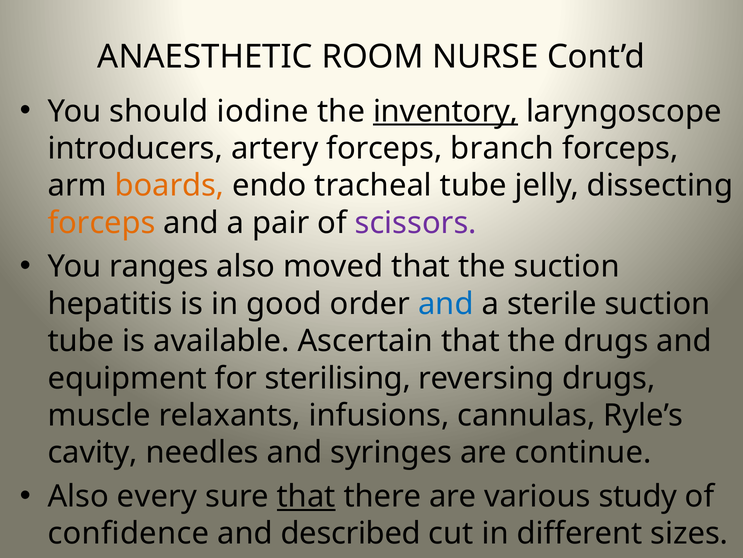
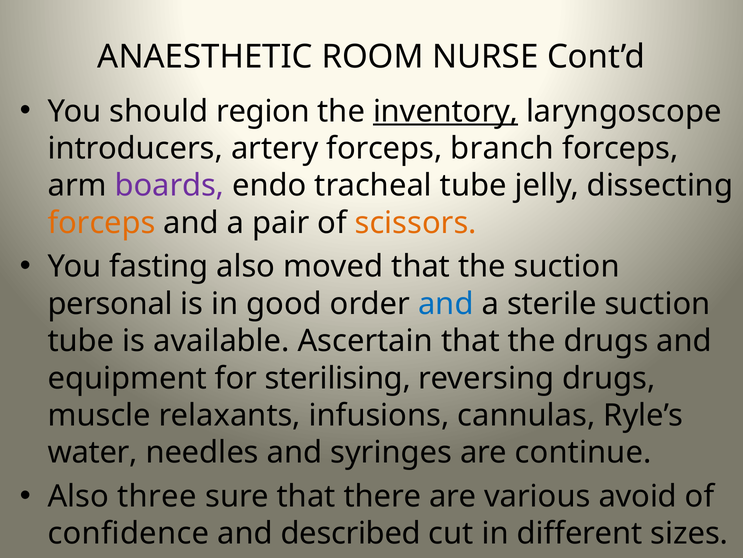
iodine: iodine -> region
boards colour: orange -> purple
scissors colour: purple -> orange
ranges: ranges -> fasting
hepatitis: hepatitis -> personal
cavity: cavity -> water
every: every -> three
that at (306, 496) underline: present -> none
study: study -> avoid
